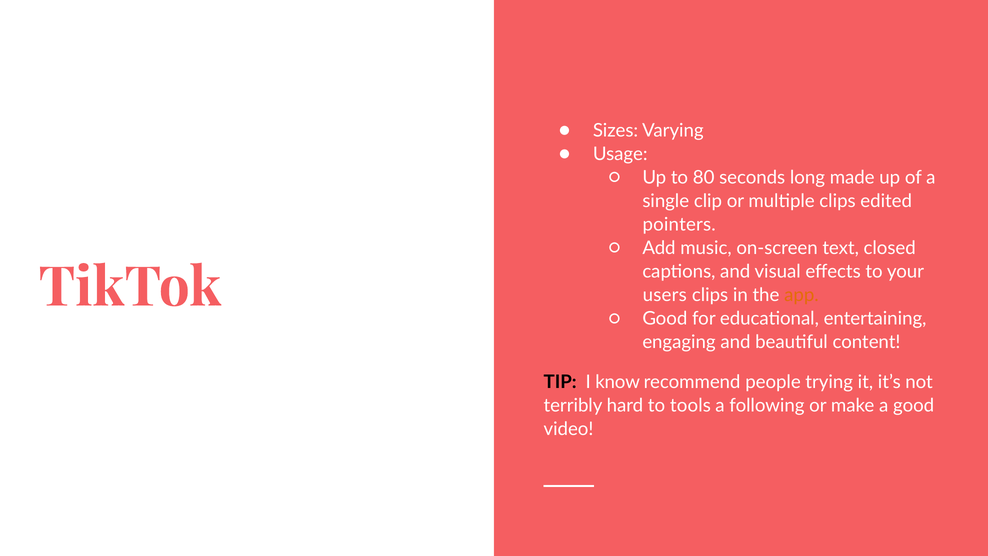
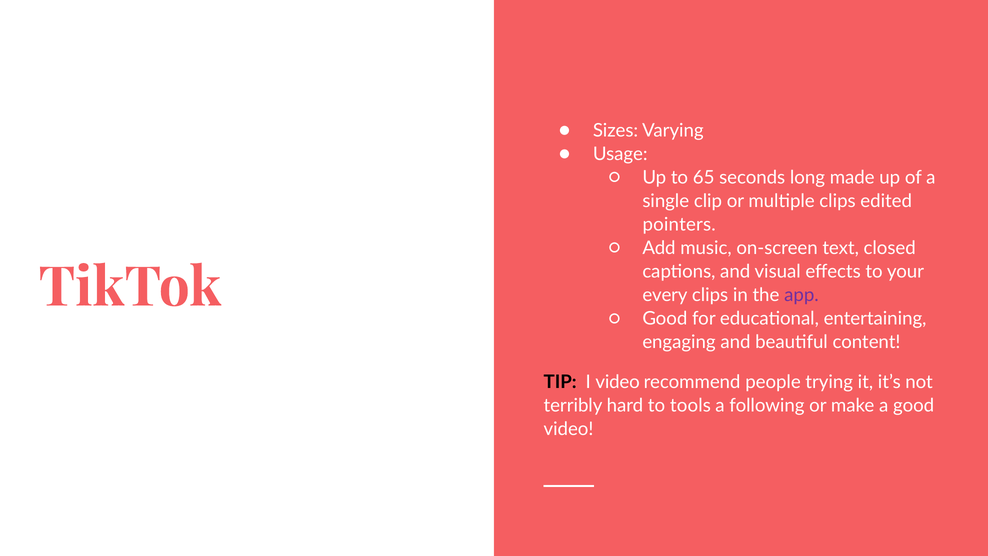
80: 80 -> 65
users: users -> every
app colour: orange -> purple
I know: know -> video
